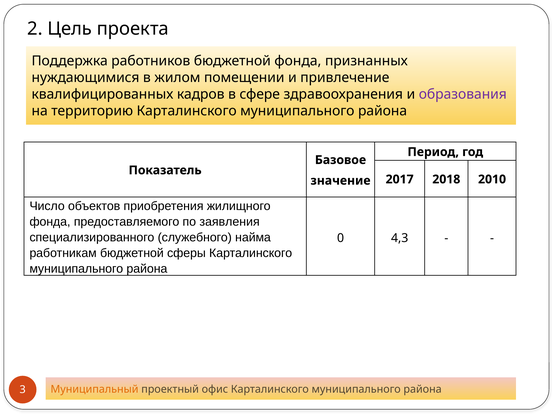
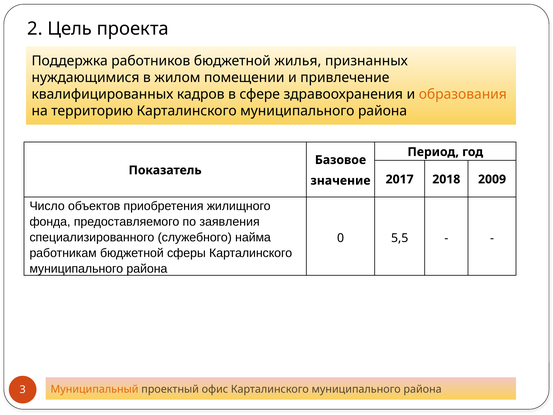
бюджетной фонда: фонда -> жилья
образования colour: purple -> orange
2010: 2010 -> 2009
4,3: 4,3 -> 5,5
